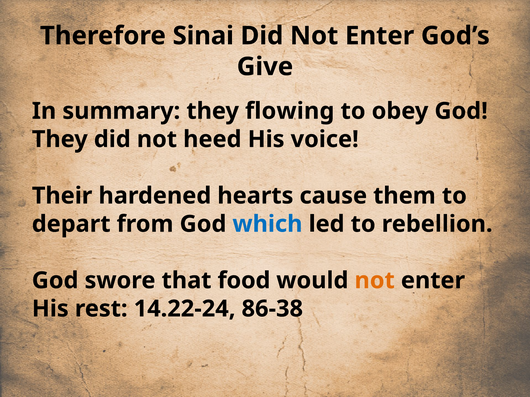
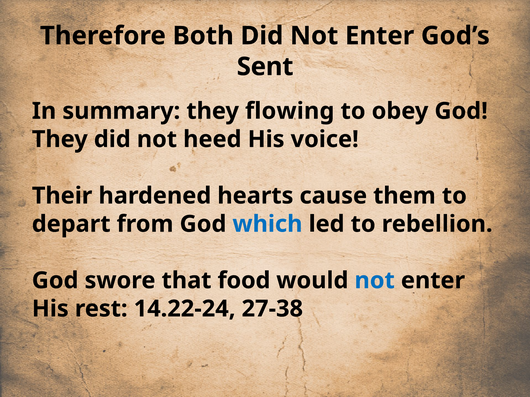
Sinai: Sinai -> Both
Give: Give -> Sent
not at (375, 281) colour: orange -> blue
86-38: 86-38 -> 27-38
